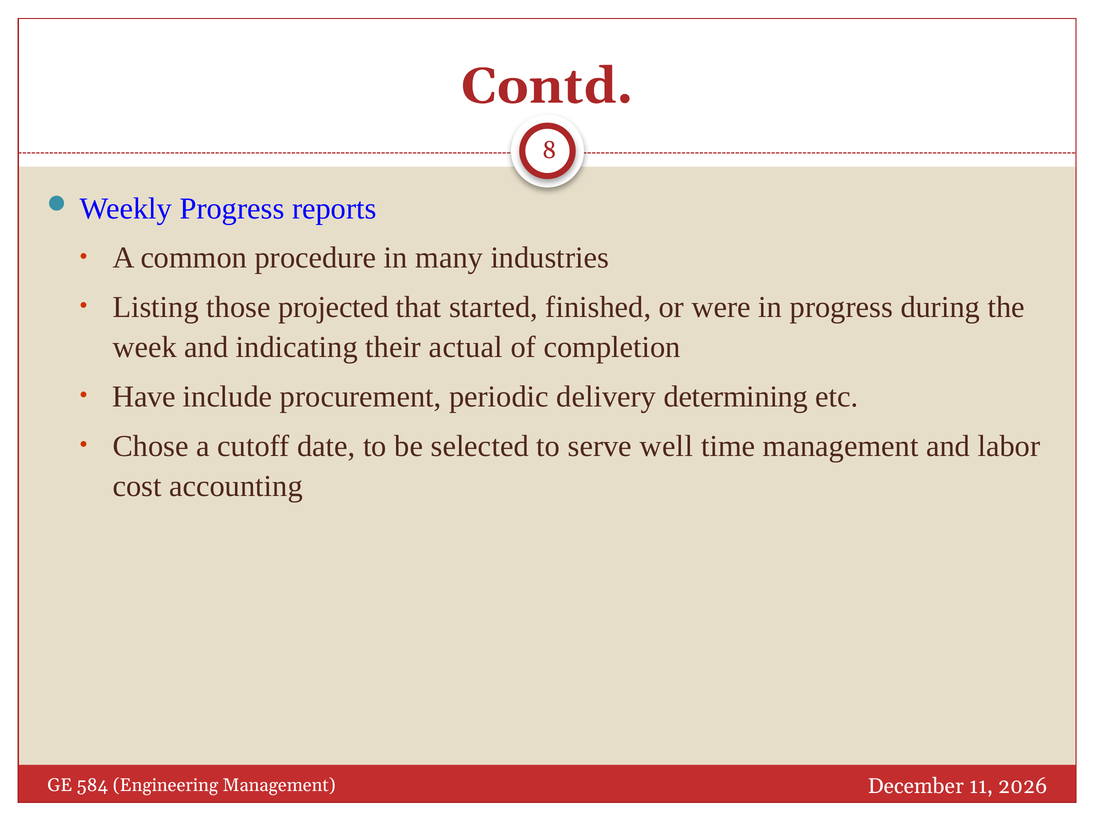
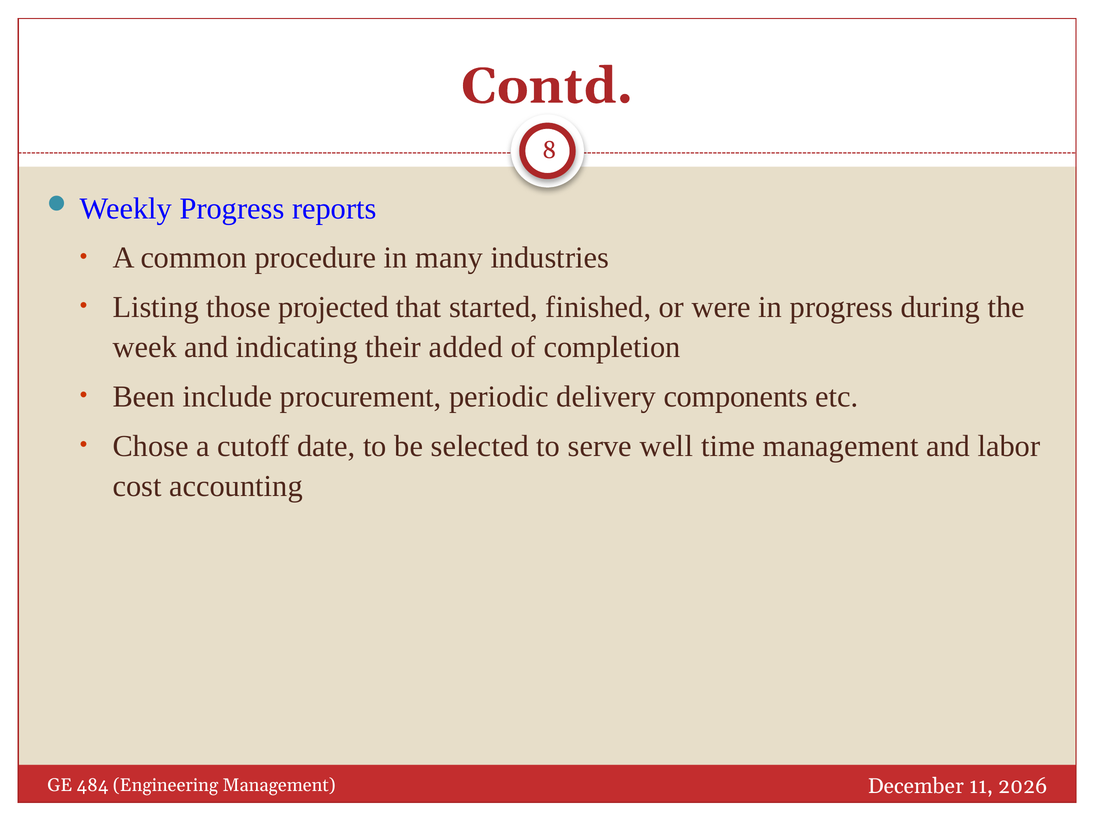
actual: actual -> added
Have: Have -> Been
determining: determining -> components
584: 584 -> 484
